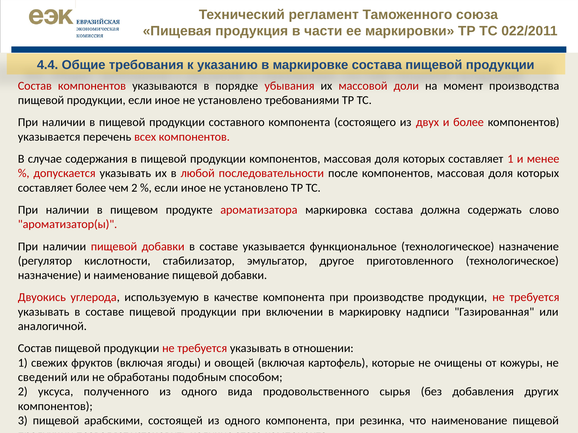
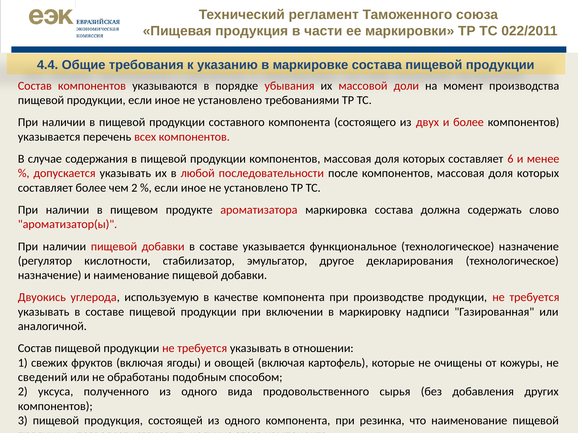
составляет 1: 1 -> 6
приготовленного: приготовленного -> декларирования
пищевой арабскими: арабскими -> продукция
